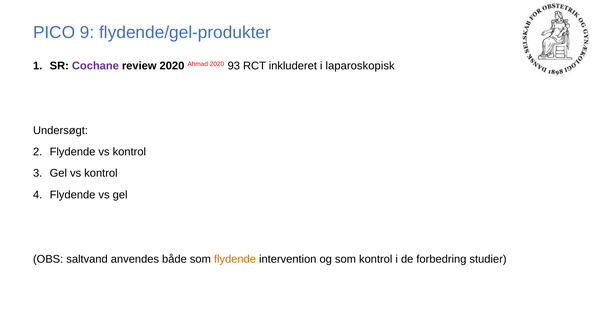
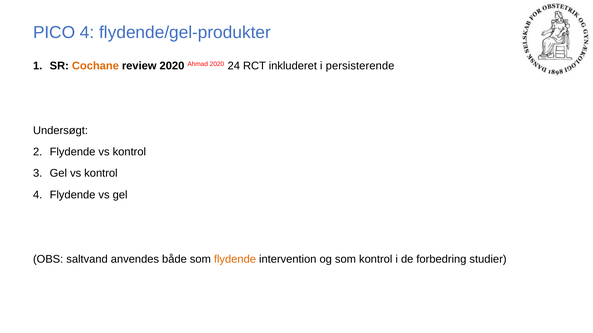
PICO 9: 9 -> 4
Cochane colour: purple -> orange
93: 93 -> 24
laparoskopisk: laparoskopisk -> persisterende
